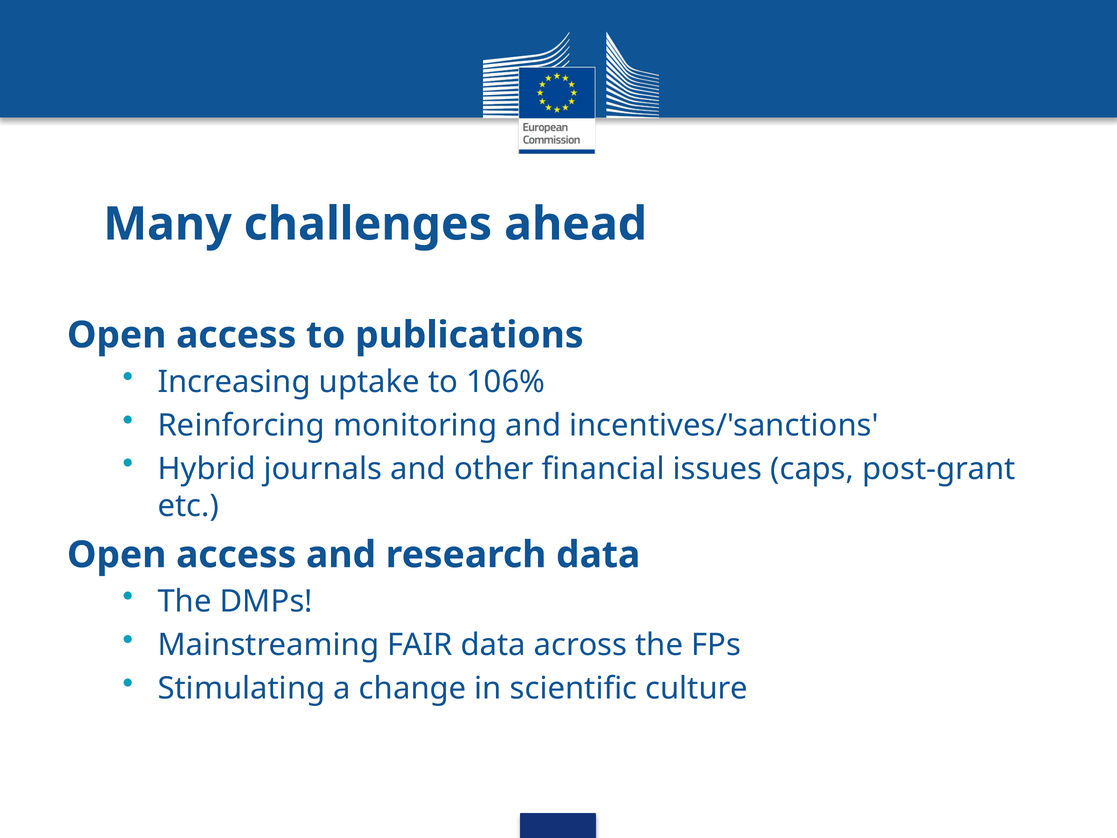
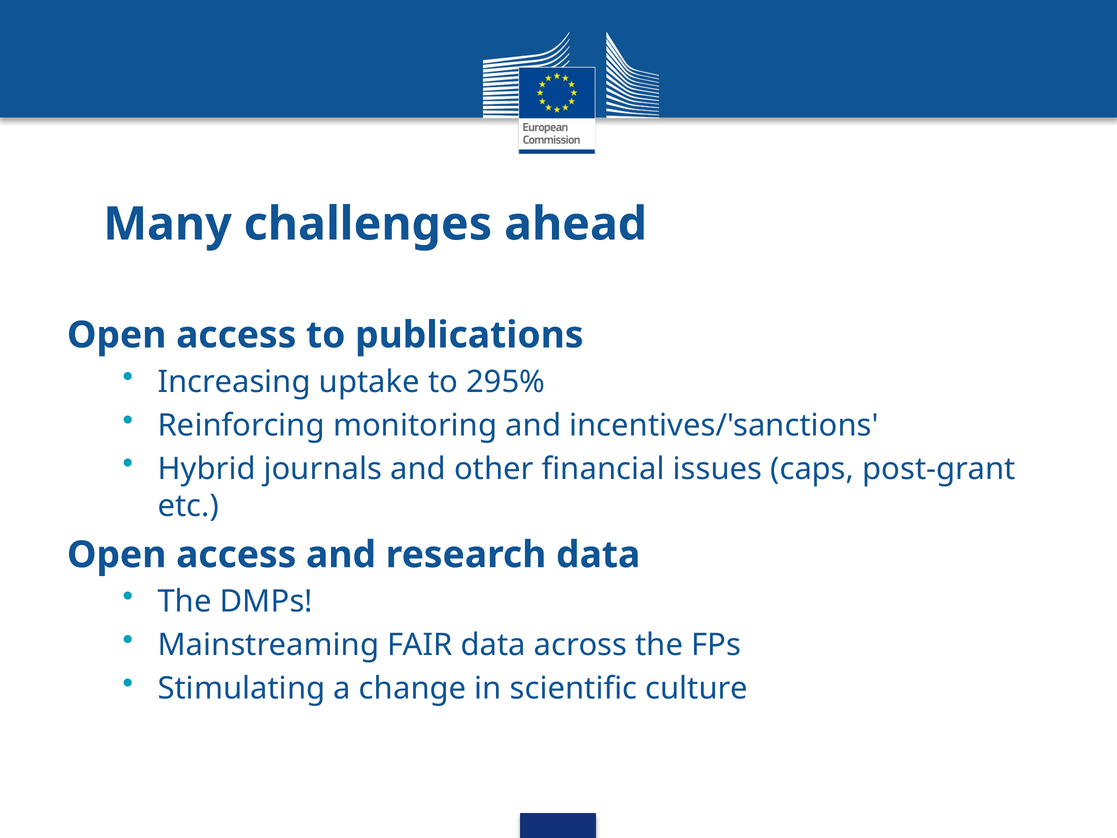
106%: 106% -> 295%
